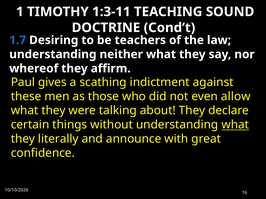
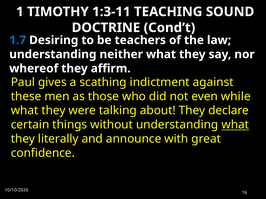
allow: allow -> while
